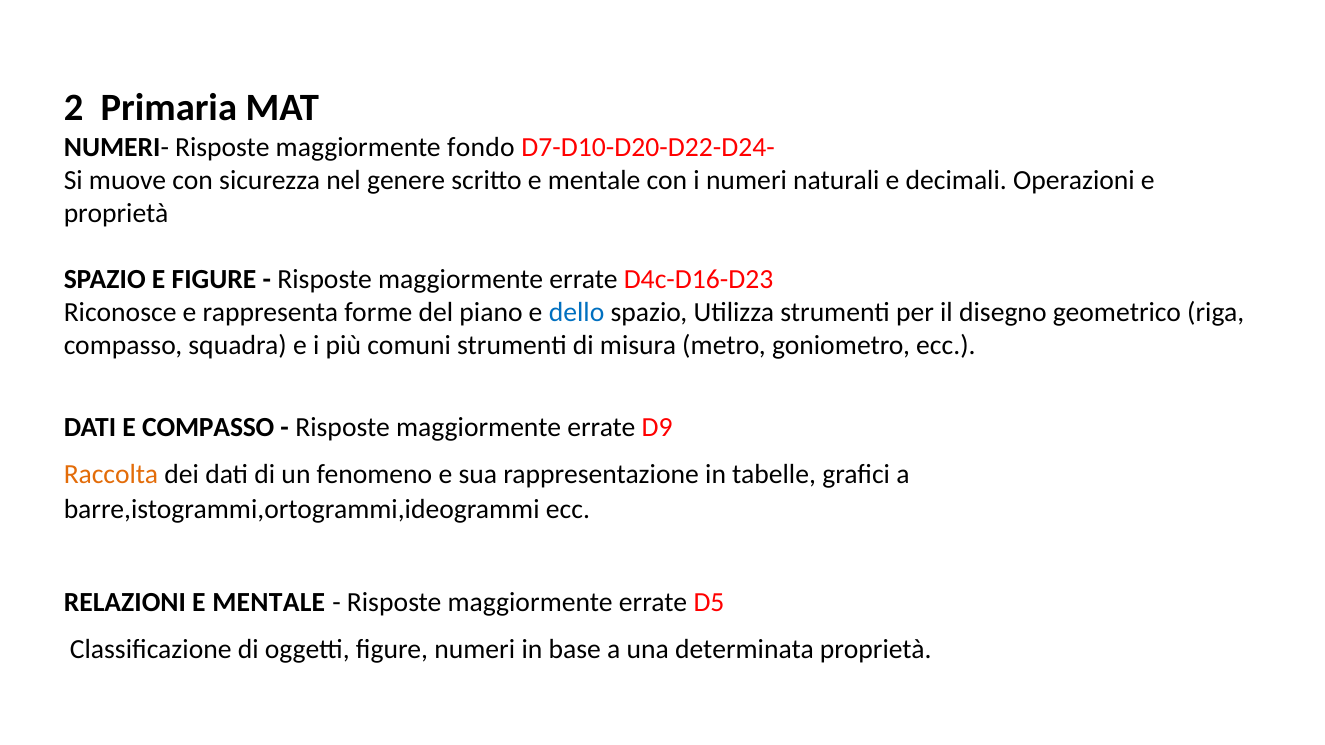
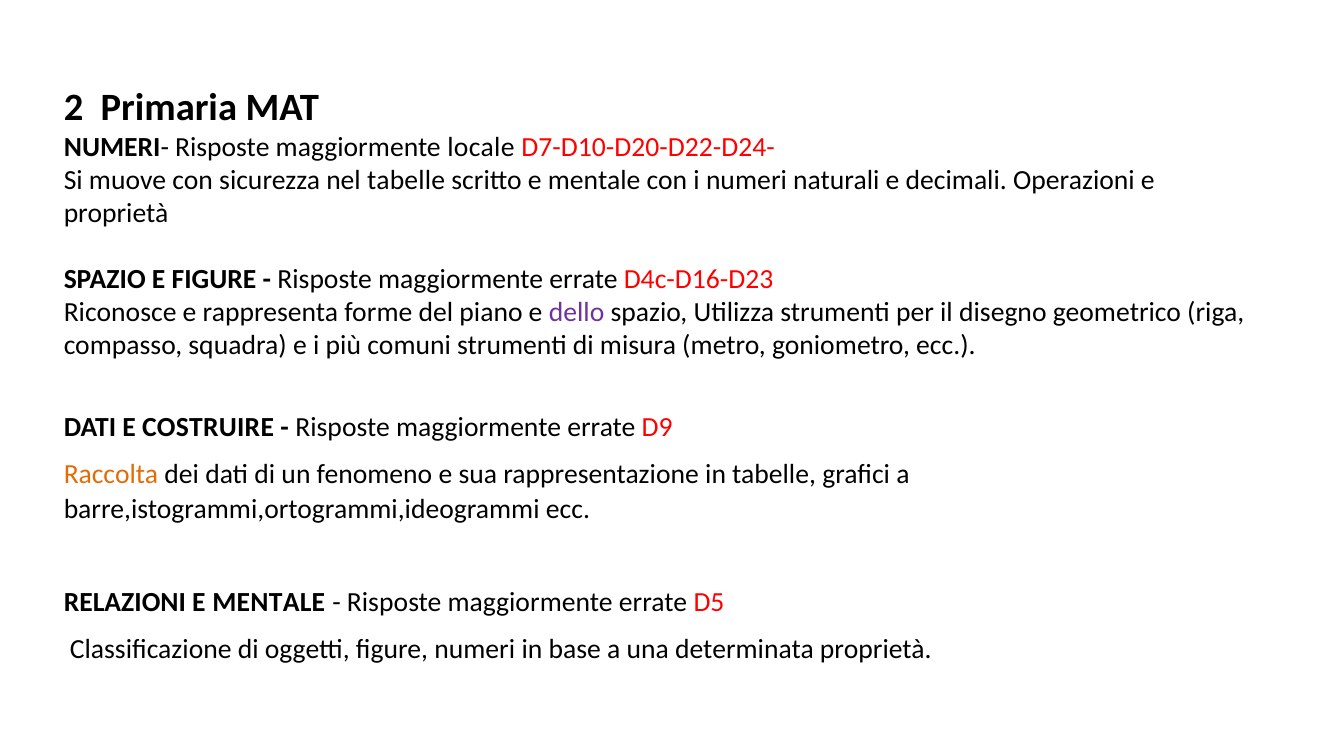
fondo: fondo -> locale
nel genere: genere -> tabelle
dello colour: blue -> purple
E COMPASSO: COMPASSO -> COSTRUIRE
